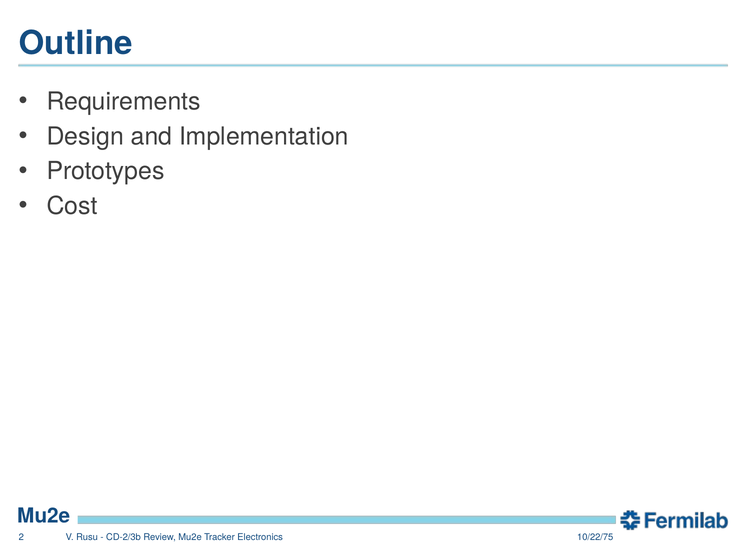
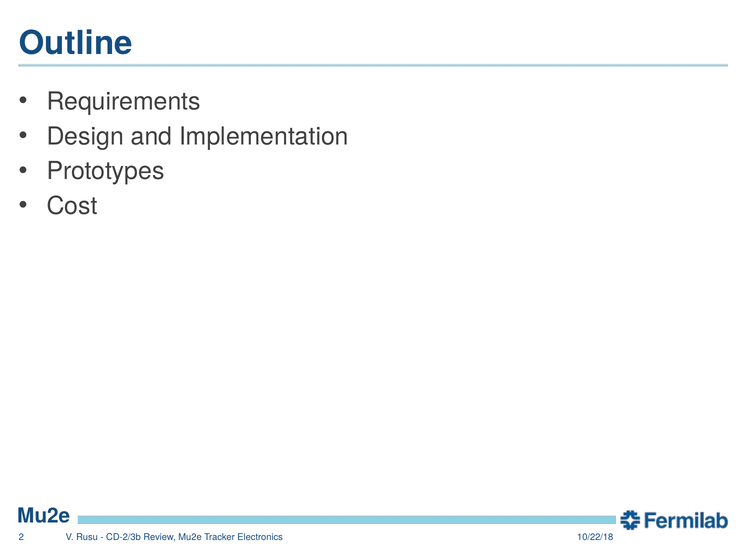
10/22/75: 10/22/75 -> 10/22/18
